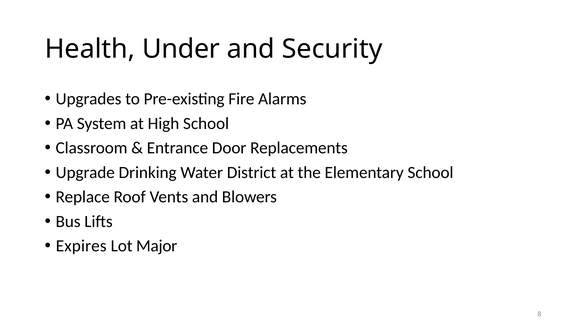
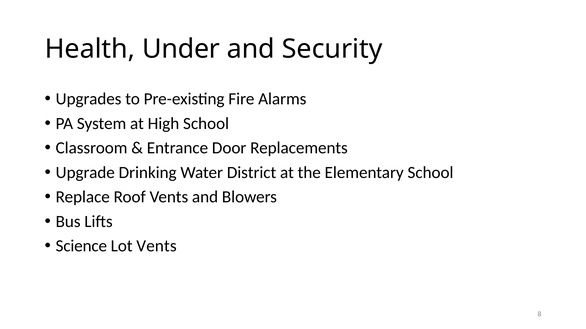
Expires: Expires -> Science
Lot Major: Major -> Vents
